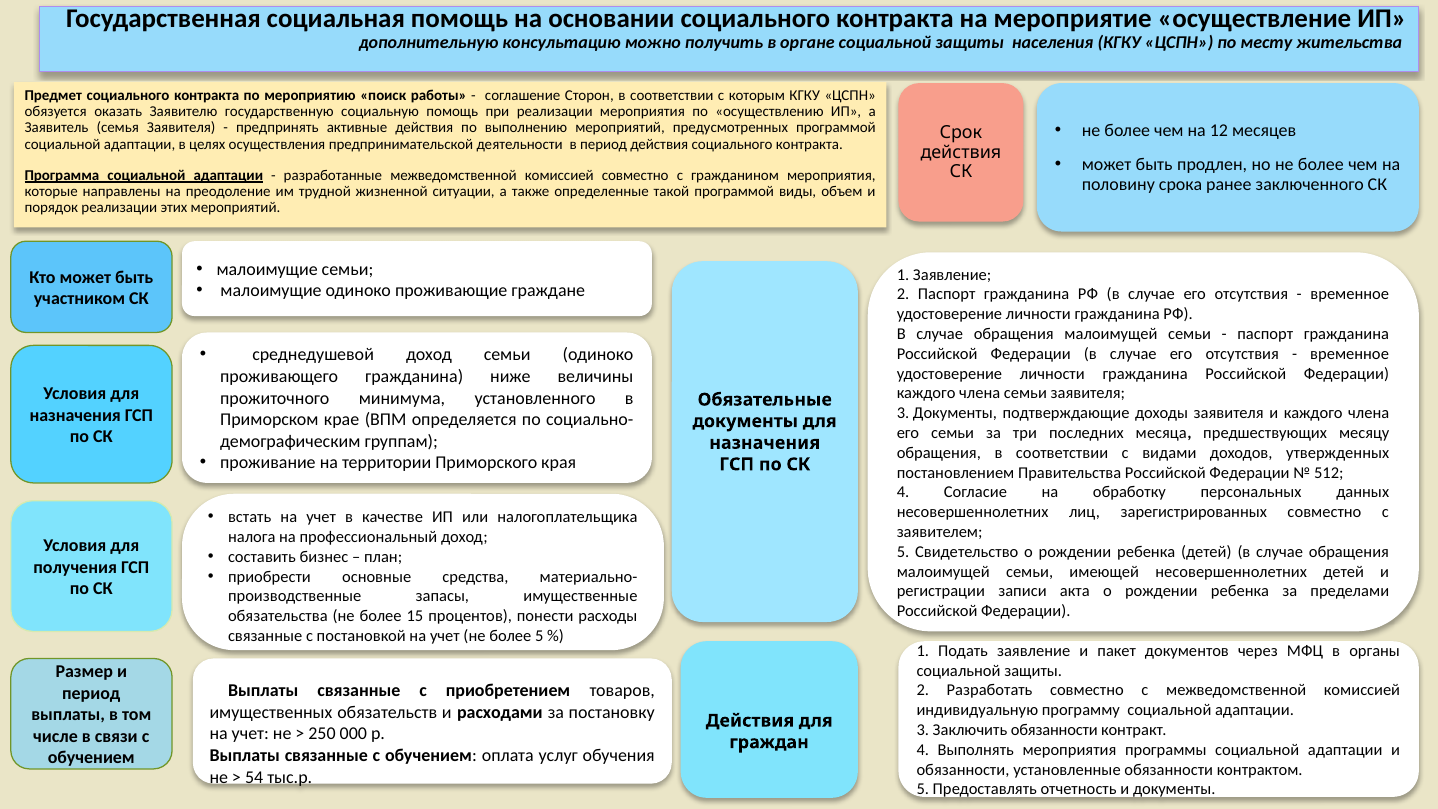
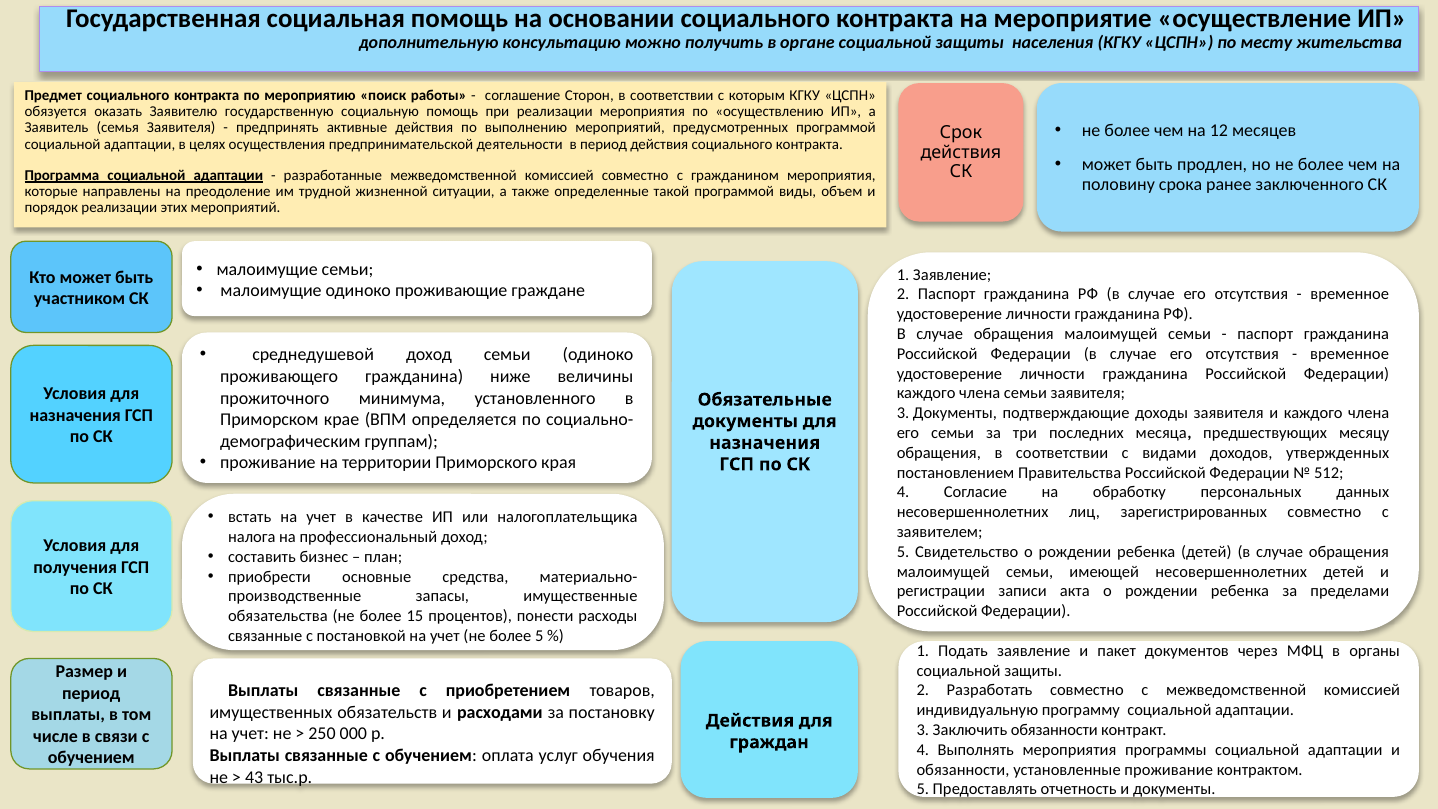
установленные обязанности: обязанности -> проживание
54: 54 -> 43
